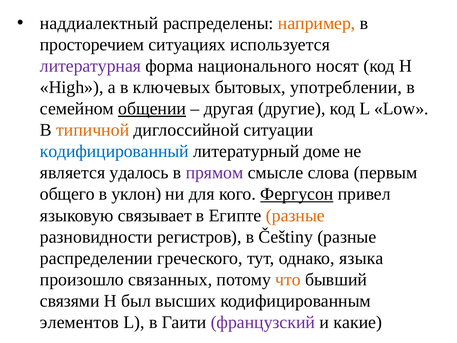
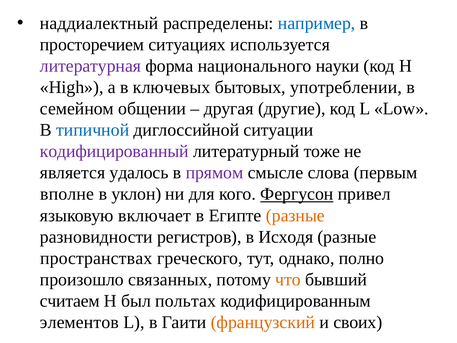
например colour: orange -> blue
носят: носят -> науки
общении underline: present -> none
типичной colour: orange -> blue
кодифицированный colour: blue -> purple
доме: доме -> тоже
общего: общего -> вполне
связывает: связывает -> включает
Češtiny: Češtiny -> Исходя
распределении: распределении -> пространствах
языка: языка -> полно
связями: связями -> считаем
высших: высших -> польтах
французский colour: purple -> orange
какие: какие -> своих
